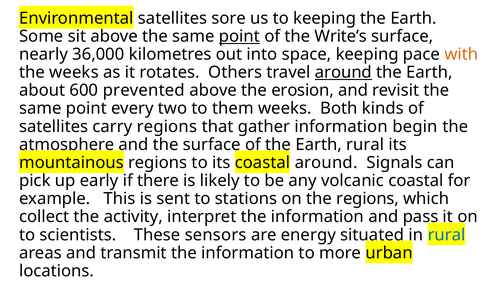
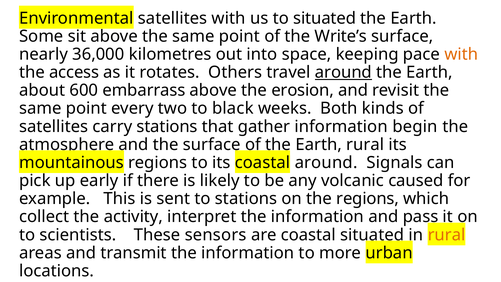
satellites sore: sore -> with
to keeping: keeping -> situated
point at (239, 36) underline: present -> none
the weeks: weeks -> access
prevented: prevented -> embarrass
them: them -> black
carry regions: regions -> stations
volcanic coastal: coastal -> caused
are energy: energy -> coastal
rural at (447, 235) colour: blue -> orange
